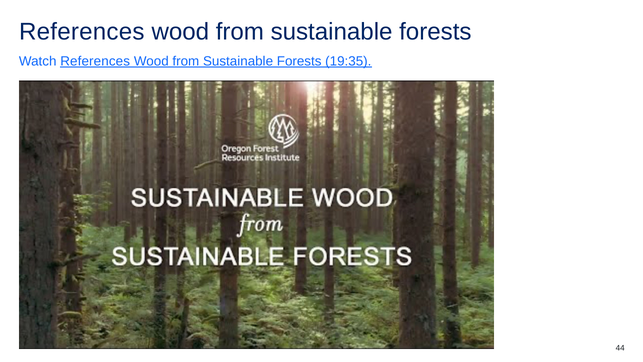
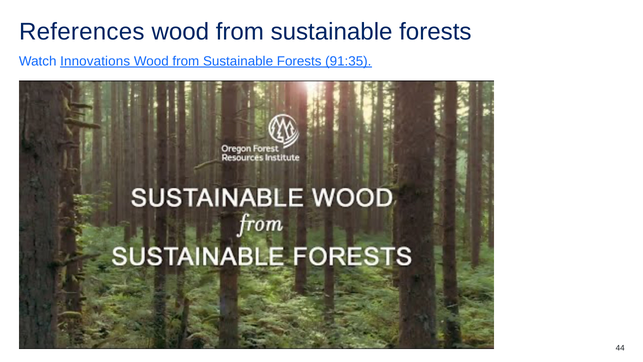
Watch References: References -> Innovations
19:35: 19:35 -> 91:35
